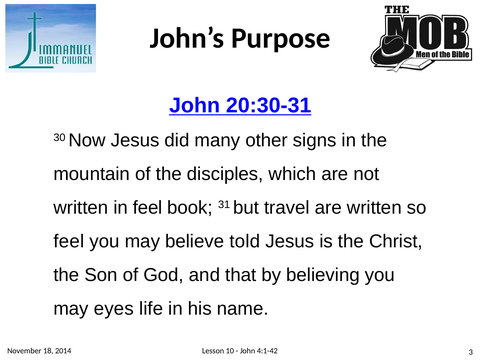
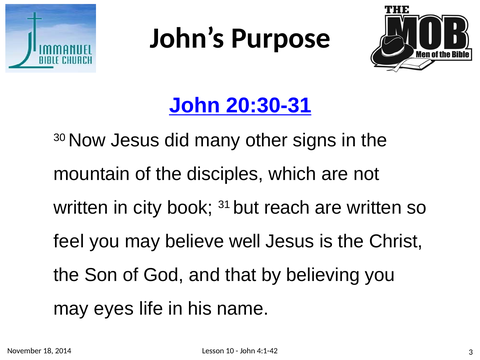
in feel: feel -> city
travel: travel -> reach
told: told -> well
